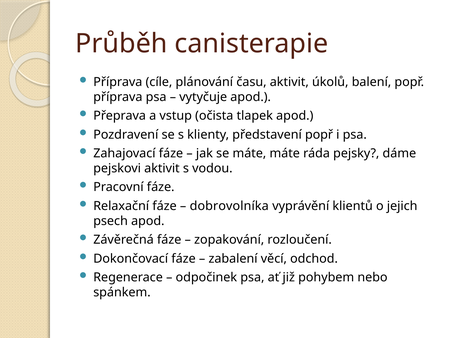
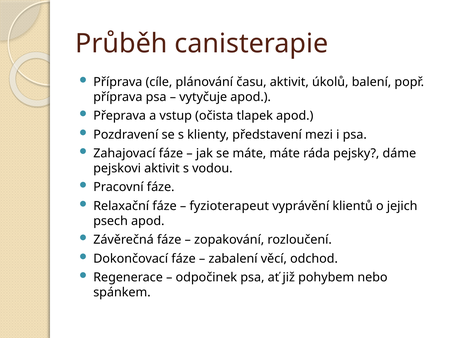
představení popř: popř -> mezi
dobrovolníka: dobrovolníka -> fyzioterapeut
